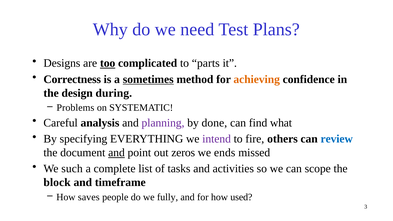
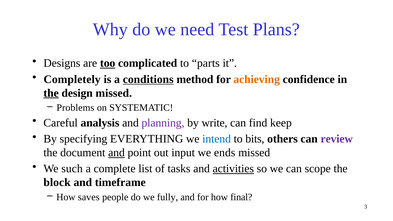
Correctness: Correctness -> Completely
sometimes: sometimes -> conditions
the at (51, 93) underline: none -> present
design during: during -> missed
done: done -> write
what: what -> keep
intend colour: purple -> blue
fire: fire -> bits
review colour: blue -> purple
zeros: zeros -> input
activities underline: none -> present
used: used -> final
